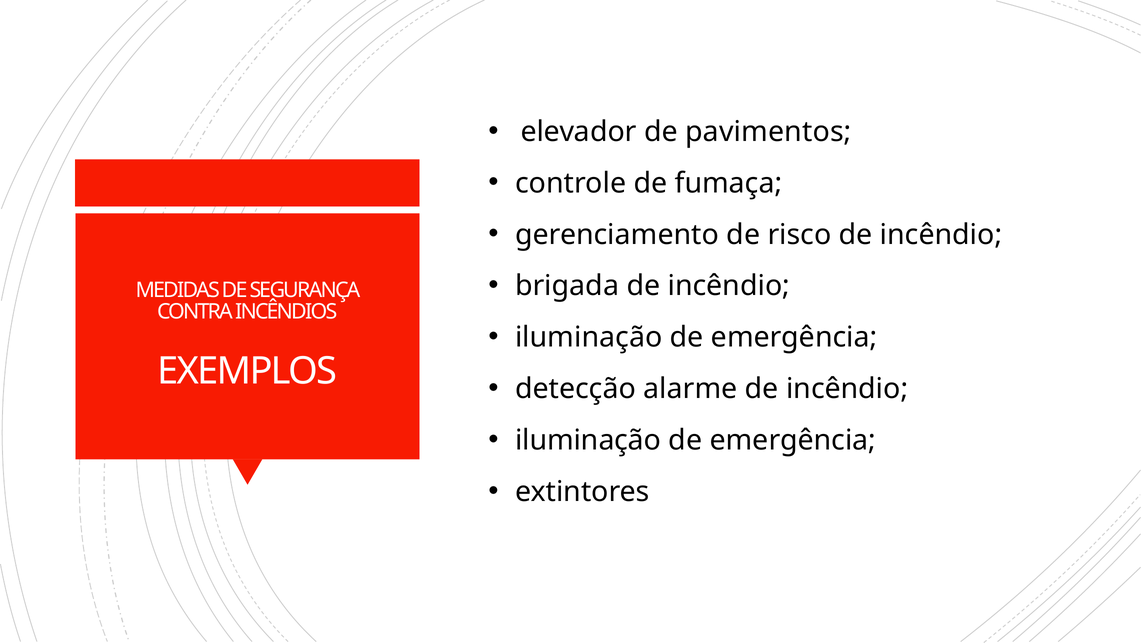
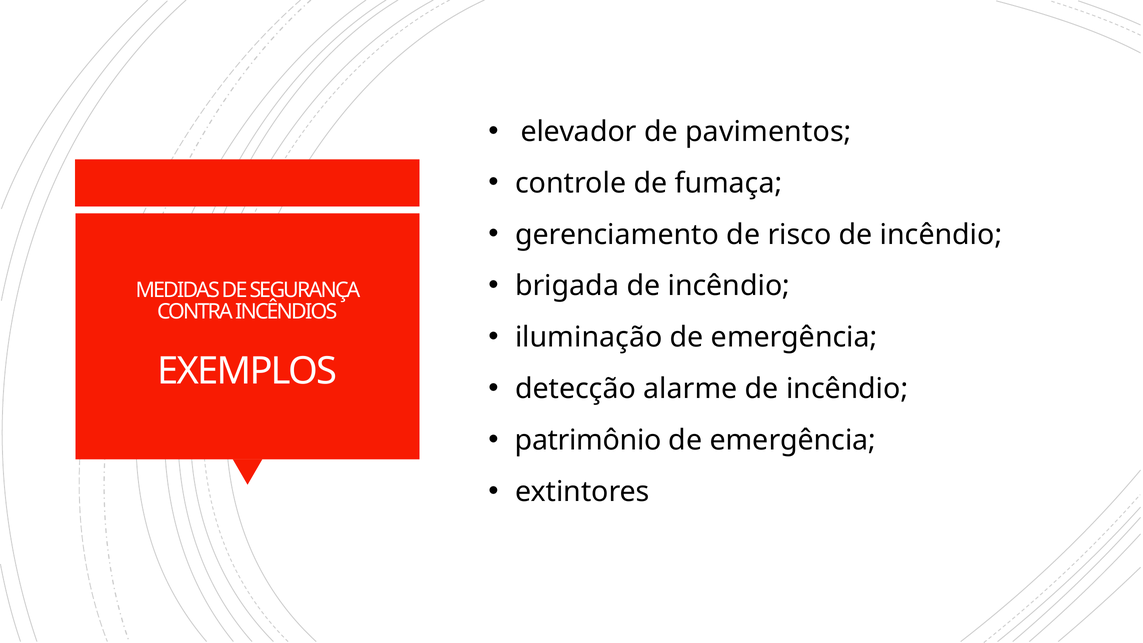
iluminação at (588, 440): iluminação -> patrimônio
